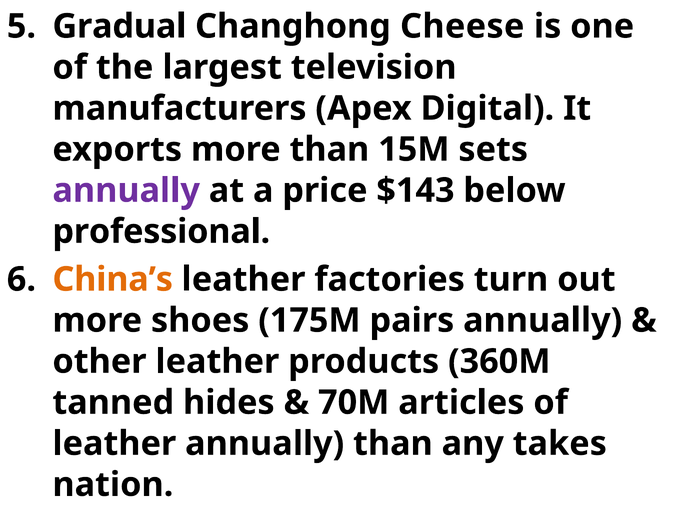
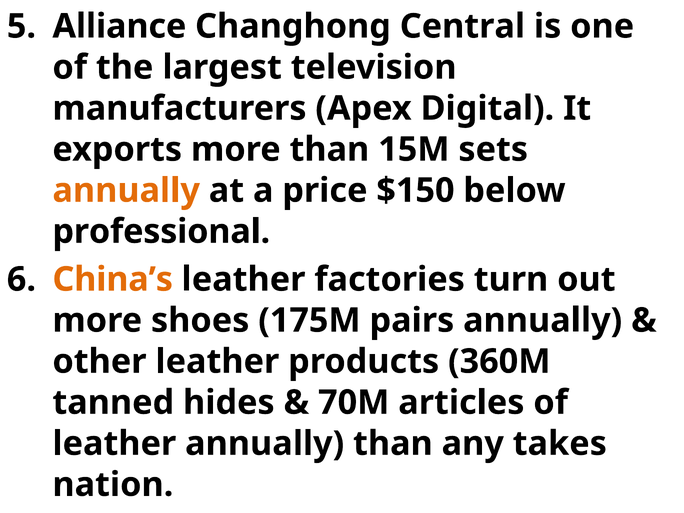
Gradual: Gradual -> Alliance
Cheese: Cheese -> Central
annually at (126, 190) colour: purple -> orange
$143: $143 -> $150
